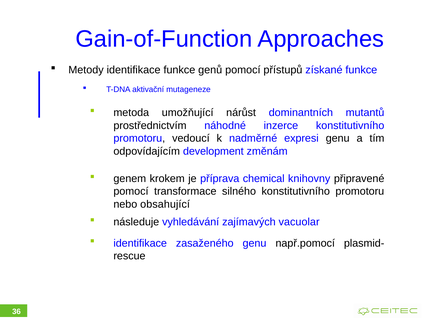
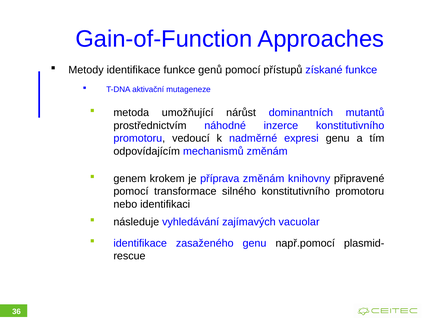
development: development -> mechanismů
příprava chemical: chemical -> změnám
obsahující: obsahující -> identifikaci
